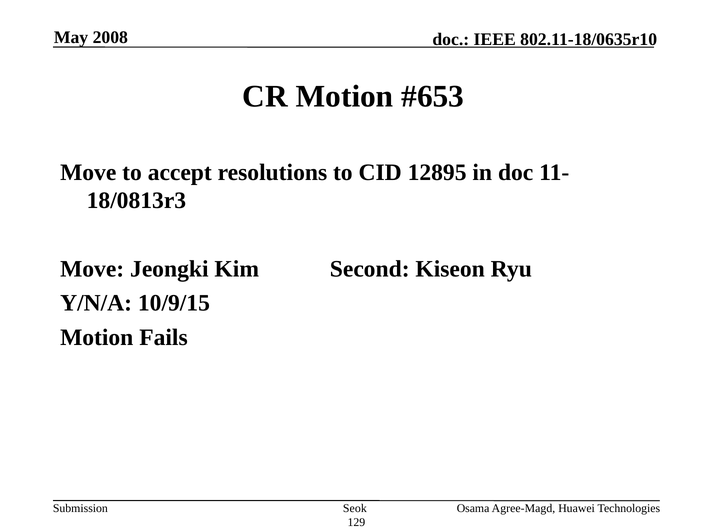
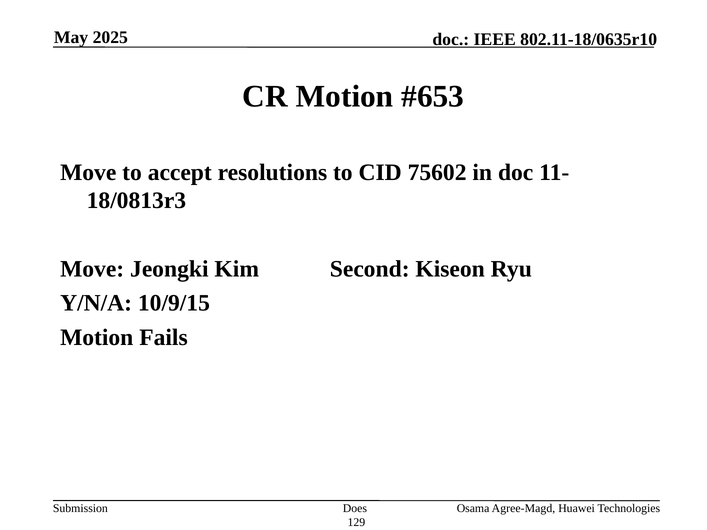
2008: 2008 -> 2025
12895: 12895 -> 75602
Seok: Seok -> Does
